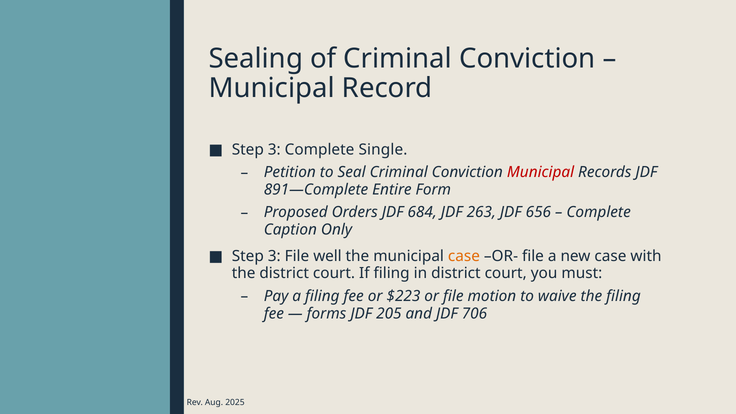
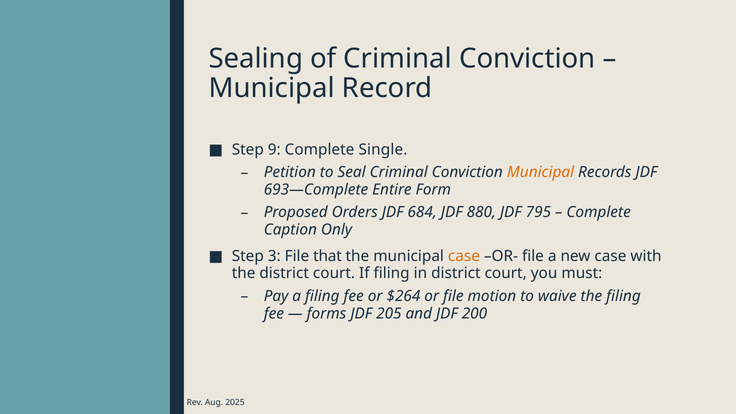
3 at (274, 150): 3 -> 9
Municipal at (541, 172) colour: red -> orange
891—Complete: 891—Complete -> 693—Complete
263: 263 -> 880
656: 656 -> 795
well: well -> that
$223: $223 -> $264
706: 706 -> 200
